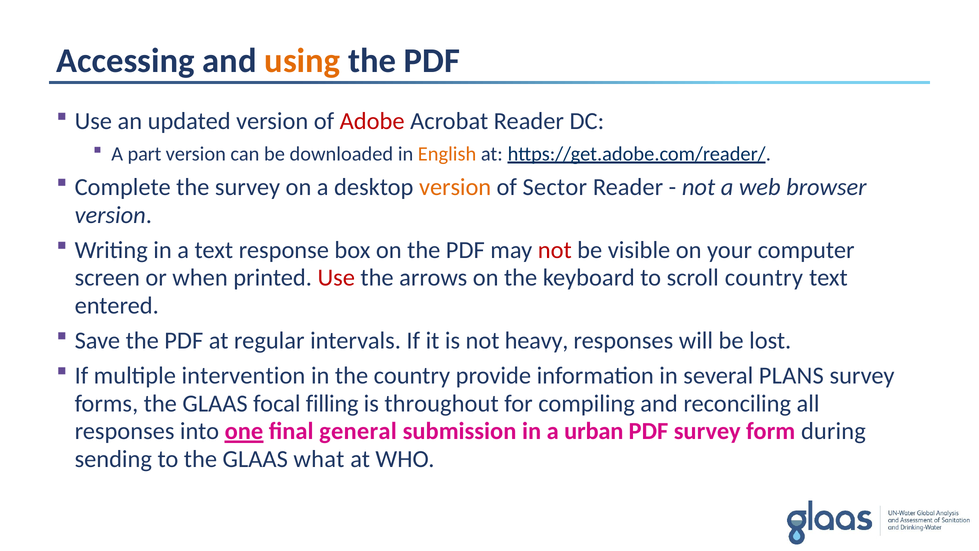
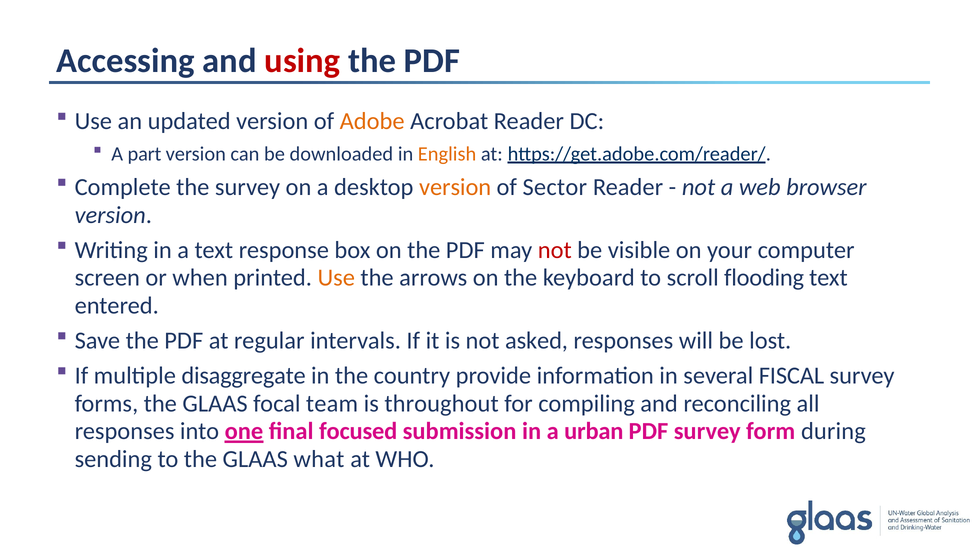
using colour: orange -> red
Adobe colour: red -> orange
Use at (336, 278) colour: red -> orange
scroll country: country -> flooding
heavy: heavy -> asked
intervention: intervention -> disaggregate
PLANS: PLANS -> FISCAL
filling: filling -> team
general: general -> focused
